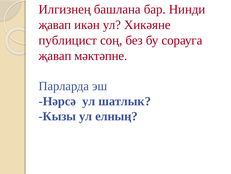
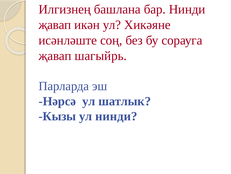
публицист: публицист -> исәнләште
мәктәпне: мәктәпне -> шагыйрь
ул елның: елның -> нинди
